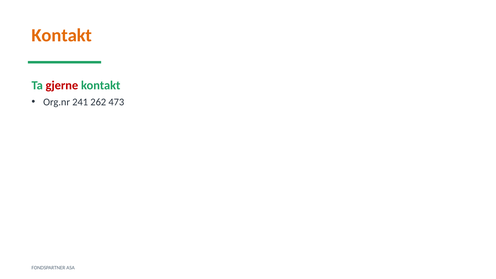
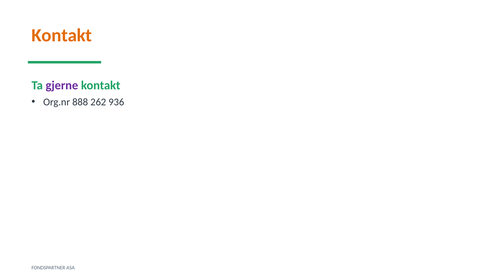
gjerne colour: red -> purple
241: 241 -> 888
473: 473 -> 936
